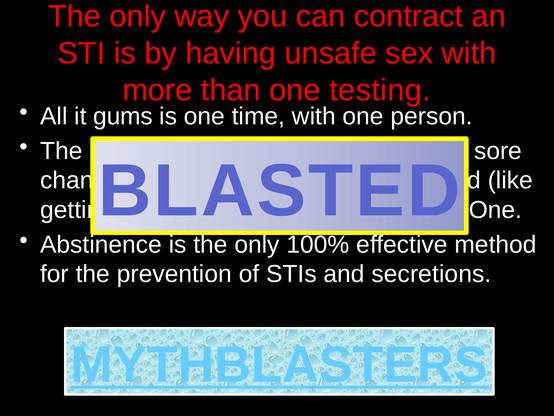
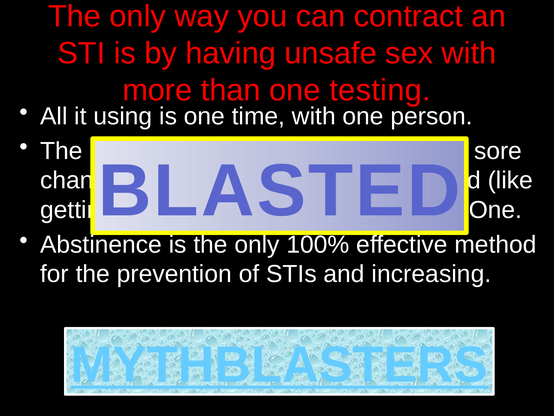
gums: gums -> using
secretions: secretions -> increasing
